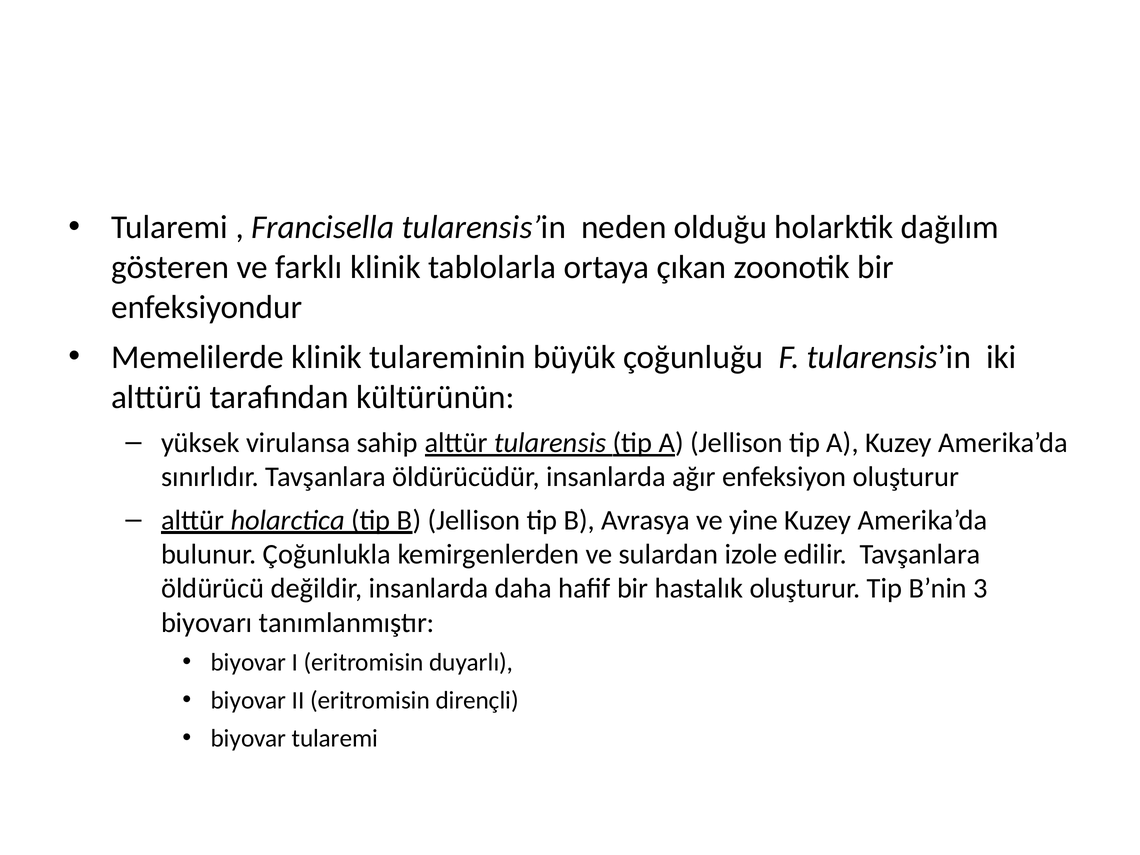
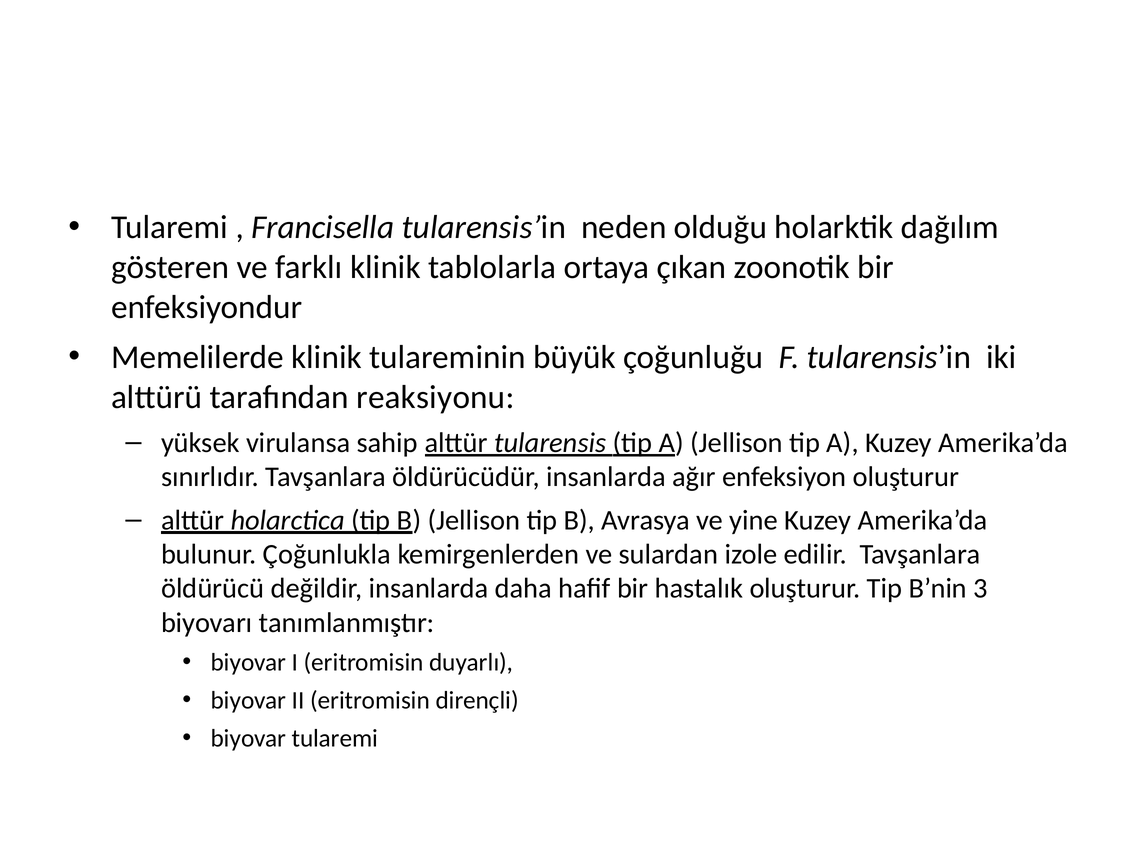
kültürünün: kültürünün -> reaksiyonu
